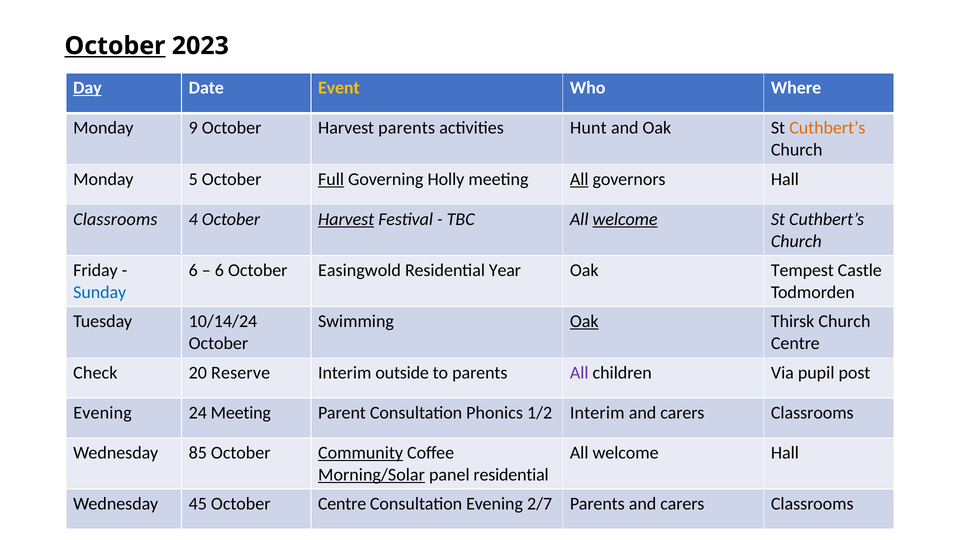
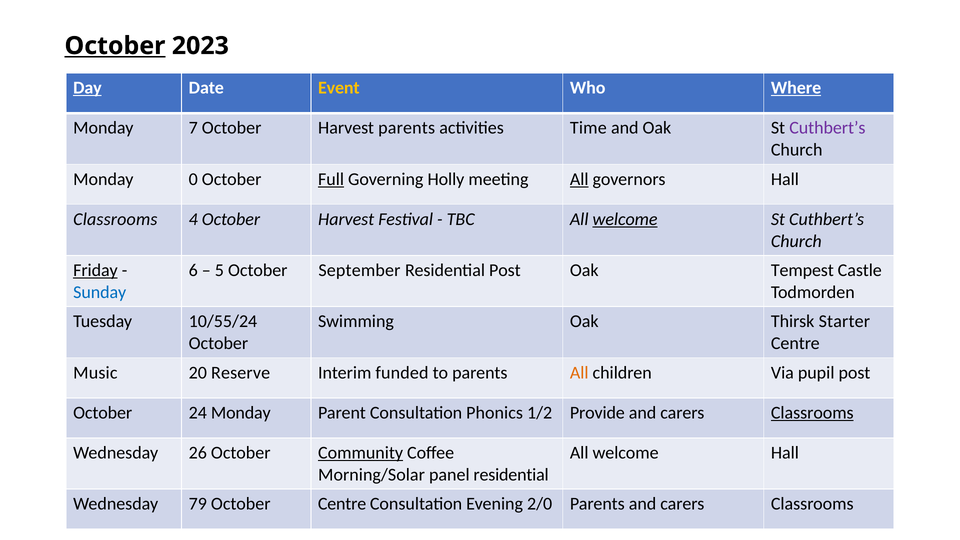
Where underline: none -> present
9: 9 -> 7
Hunt: Hunt -> Time
Cuthbert’s at (827, 128) colour: orange -> purple
5: 5 -> 0
Harvest at (346, 219) underline: present -> none
Friday underline: none -> present
6 at (219, 270): 6 -> 5
Easingwold: Easingwold -> September
Residential Year: Year -> Post
10/14/24: 10/14/24 -> 10/55/24
Oak at (584, 321) underline: present -> none
Thirsk Church: Church -> Starter
Check: Check -> Music
outside: outside -> funded
All at (579, 373) colour: purple -> orange
Evening at (103, 413): Evening -> October
24 Meeting: Meeting -> Monday
1/2 Interim: Interim -> Provide
Classrooms at (812, 413) underline: none -> present
85: 85 -> 26
Morning/Solar underline: present -> none
45: 45 -> 79
2/7: 2/7 -> 2/0
